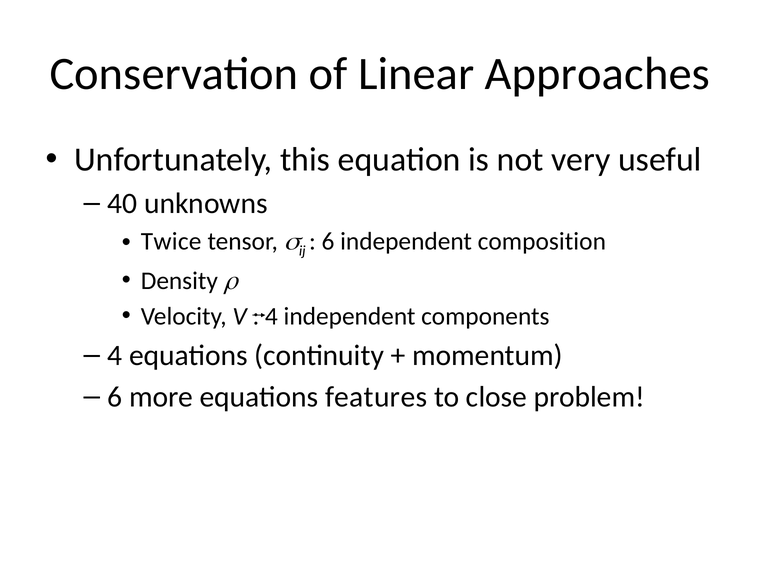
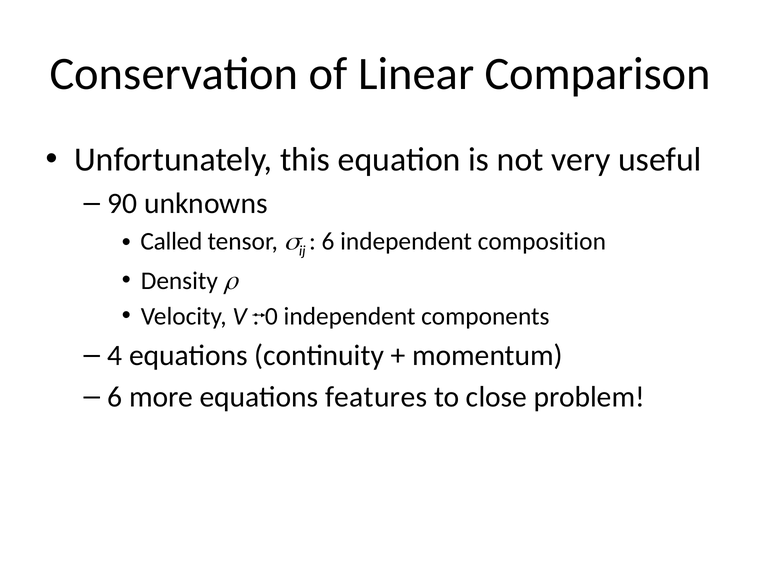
Approaches: Approaches -> Comparison
40: 40 -> 90
Twice: Twice -> Called
4 at (271, 316): 4 -> 0
